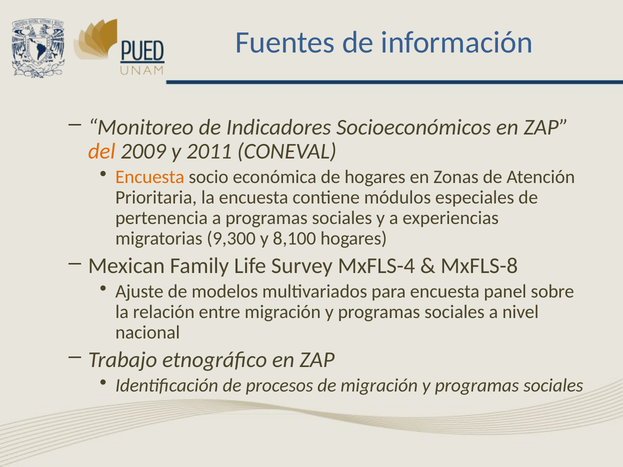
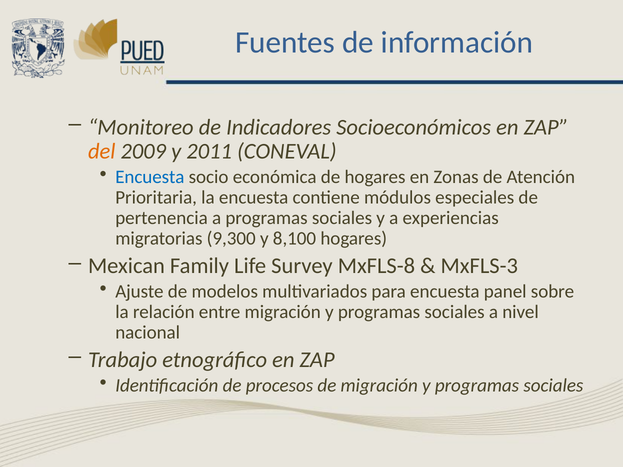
Encuesta at (150, 177) colour: orange -> blue
MxFLS-4: MxFLS-4 -> MxFLS-8
MxFLS-8: MxFLS-8 -> MxFLS-3
